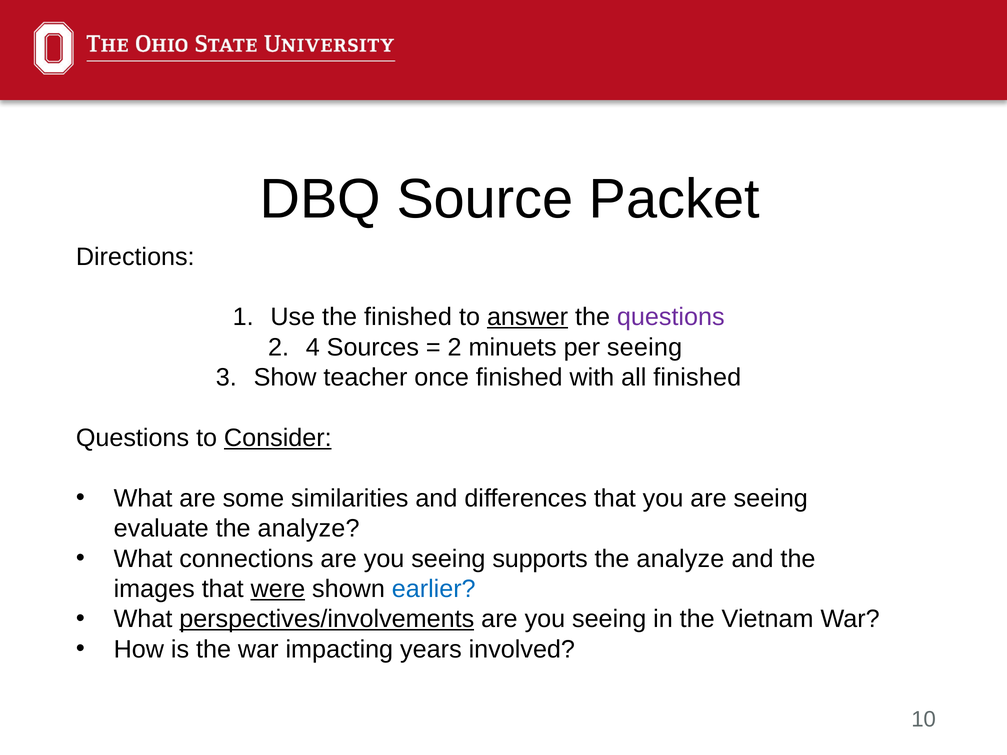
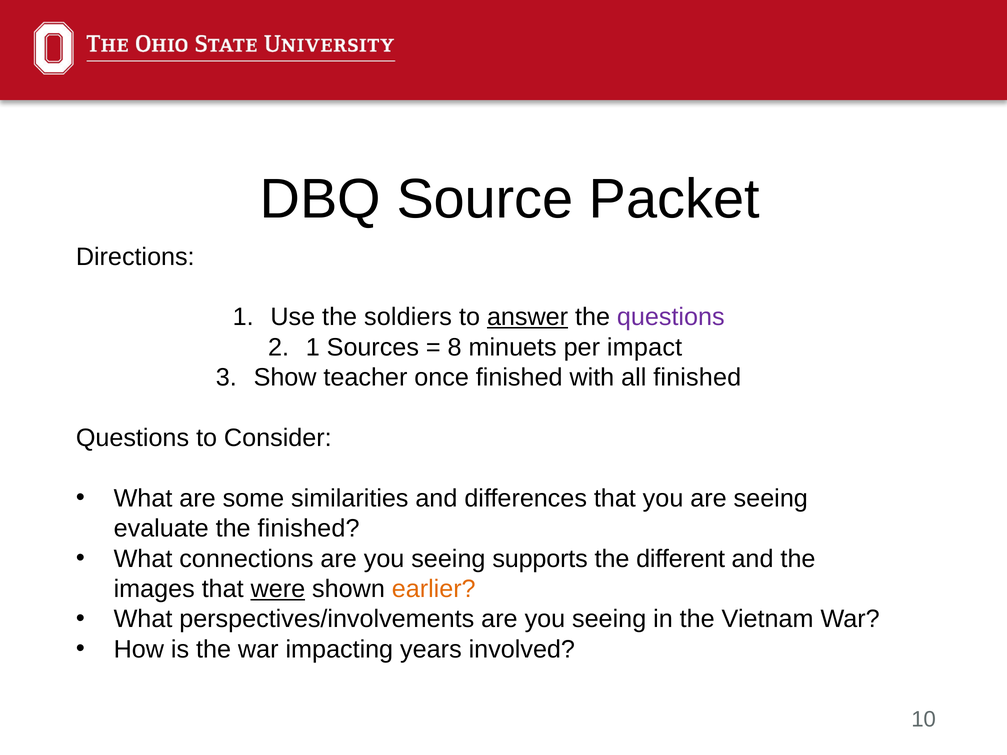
the finished: finished -> soldiers
4 at (313, 347): 4 -> 1
2 at (455, 347): 2 -> 8
per seeing: seeing -> impact
Consider underline: present -> none
analyze at (309, 529): analyze -> finished
analyze at (680, 559): analyze -> different
earlier colour: blue -> orange
perspectives/involvements underline: present -> none
